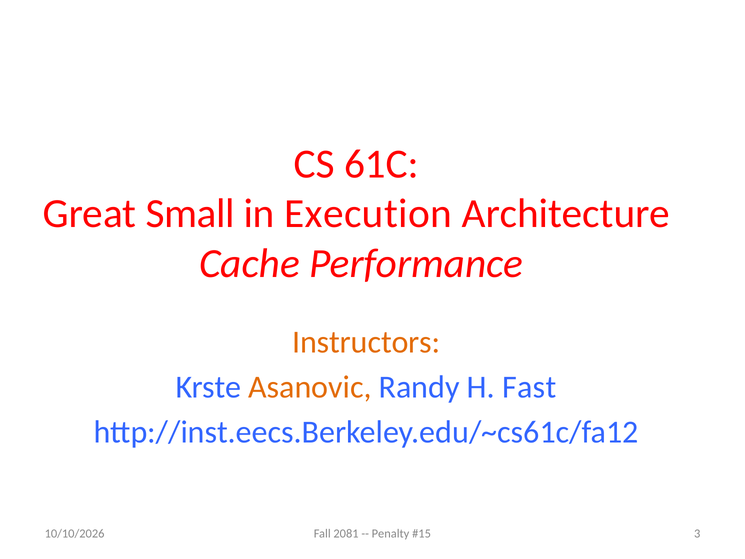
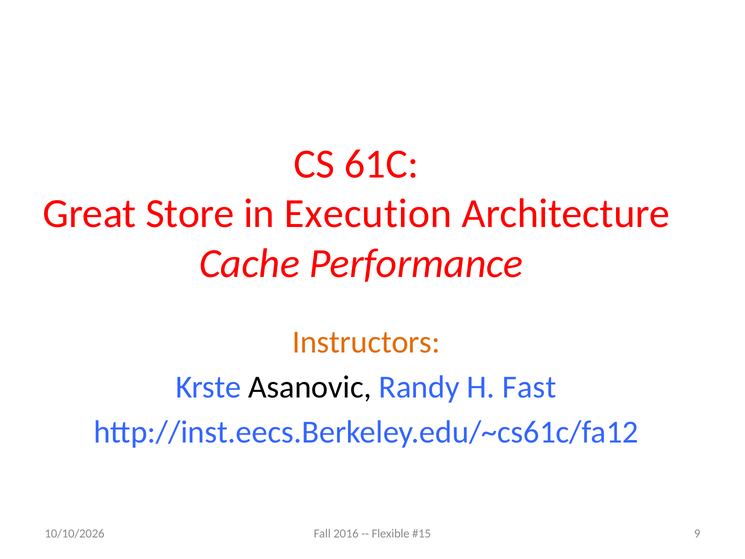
Small: Small -> Store
Asanovic colour: orange -> black
2081: 2081 -> 2016
Penalty: Penalty -> Flexible
3: 3 -> 9
